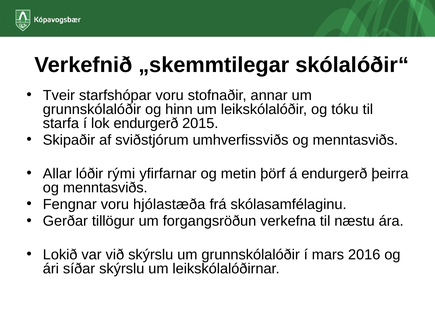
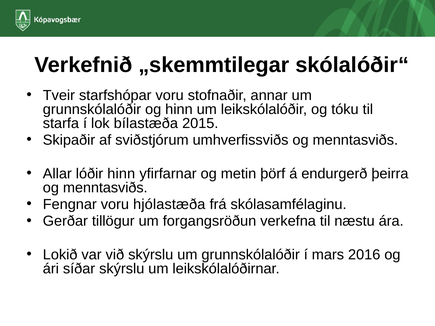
lok endurgerð: endurgerð -> bílastæða
lóðir rými: rými -> hinn
